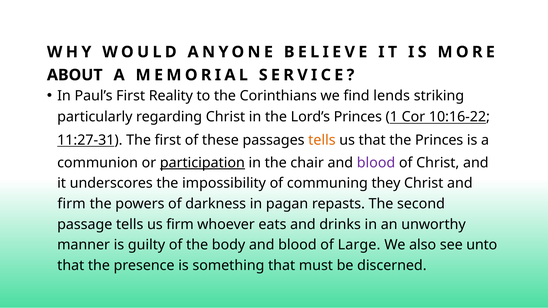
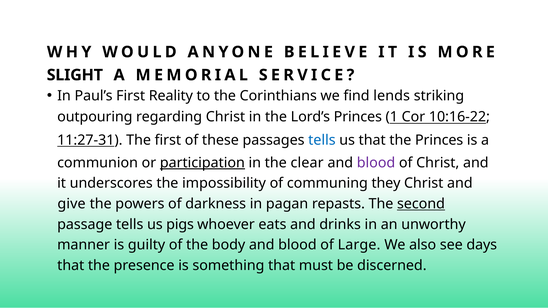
ABOUT: ABOUT -> SLIGHT
particularly: particularly -> outpouring
tells at (322, 140) colour: orange -> blue
chair: chair -> clear
firm at (72, 204): firm -> give
second underline: none -> present
us firm: firm -> pigs
unto: unto -> days
